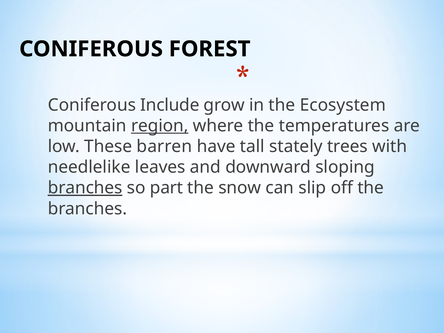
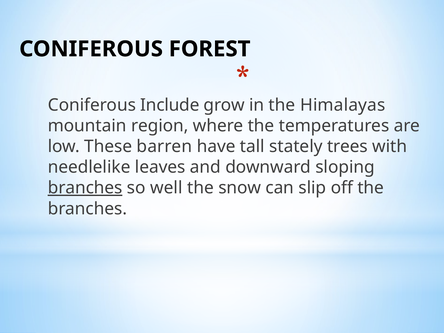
Ecosystem: Ecosystem -> Himalayas
region underline: present -> none
part: part -> well
